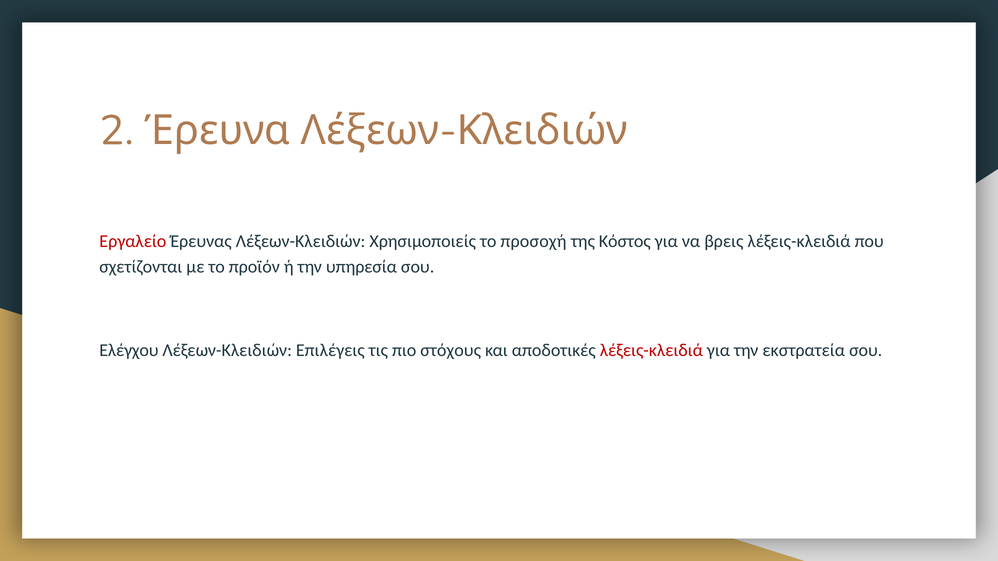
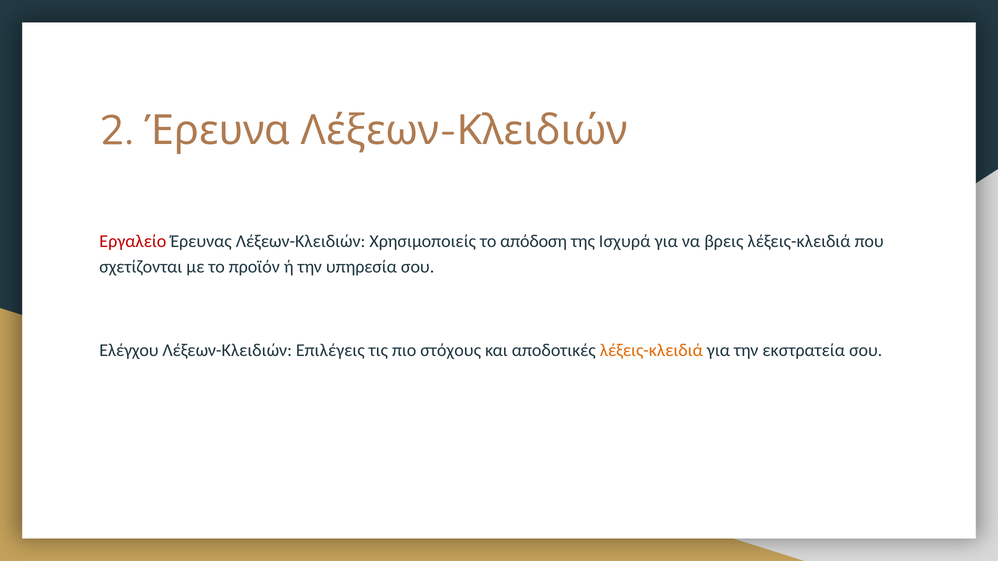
προσοχή: προσοχή -> απόδοση
Κόστος: Κόστος -> Ισχυρά
λέξεις-κλειδιά at (651, 351) colour: red -> orange
